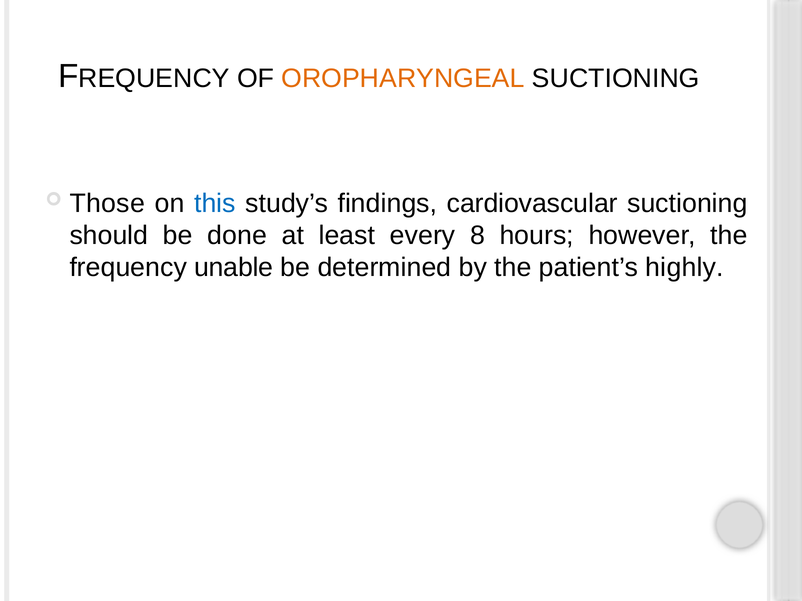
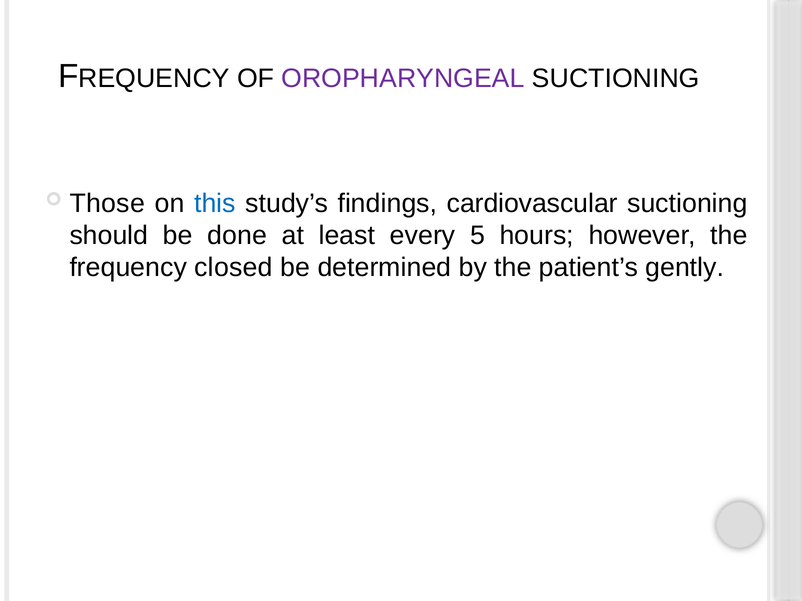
OROPHARYNGEAL colour: orange -> purple
8: 8 -> 5
unable: unable -> closed
highly: highly -> gently
